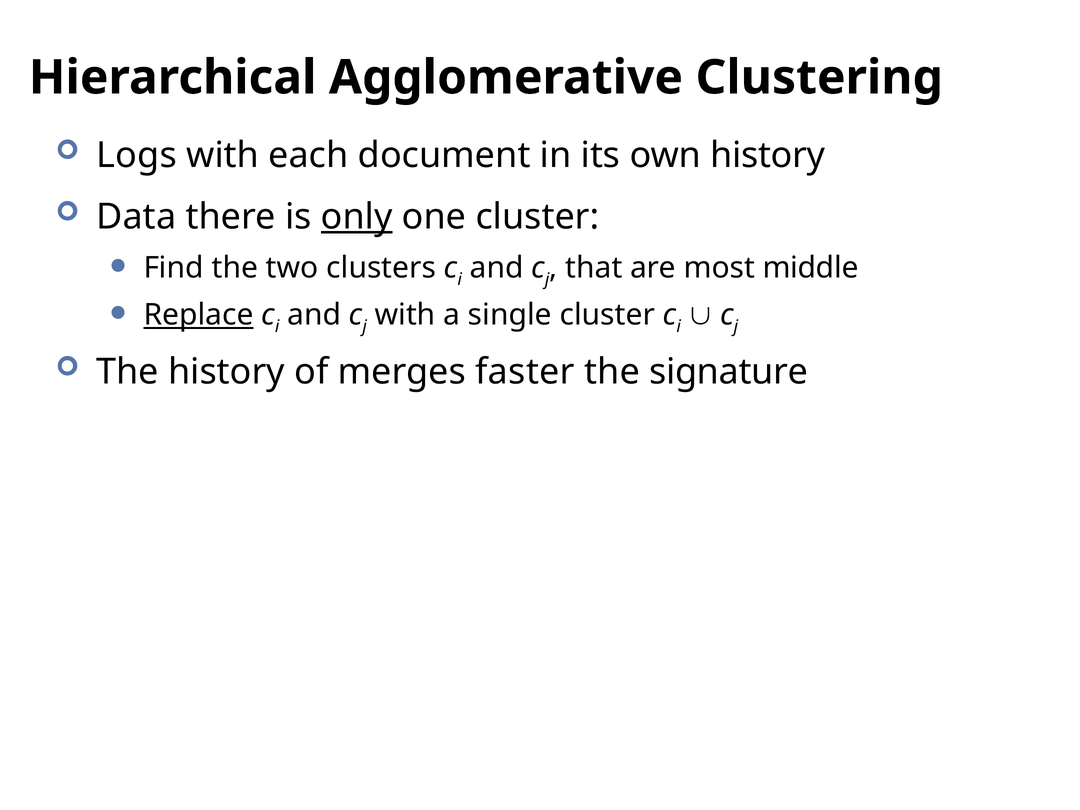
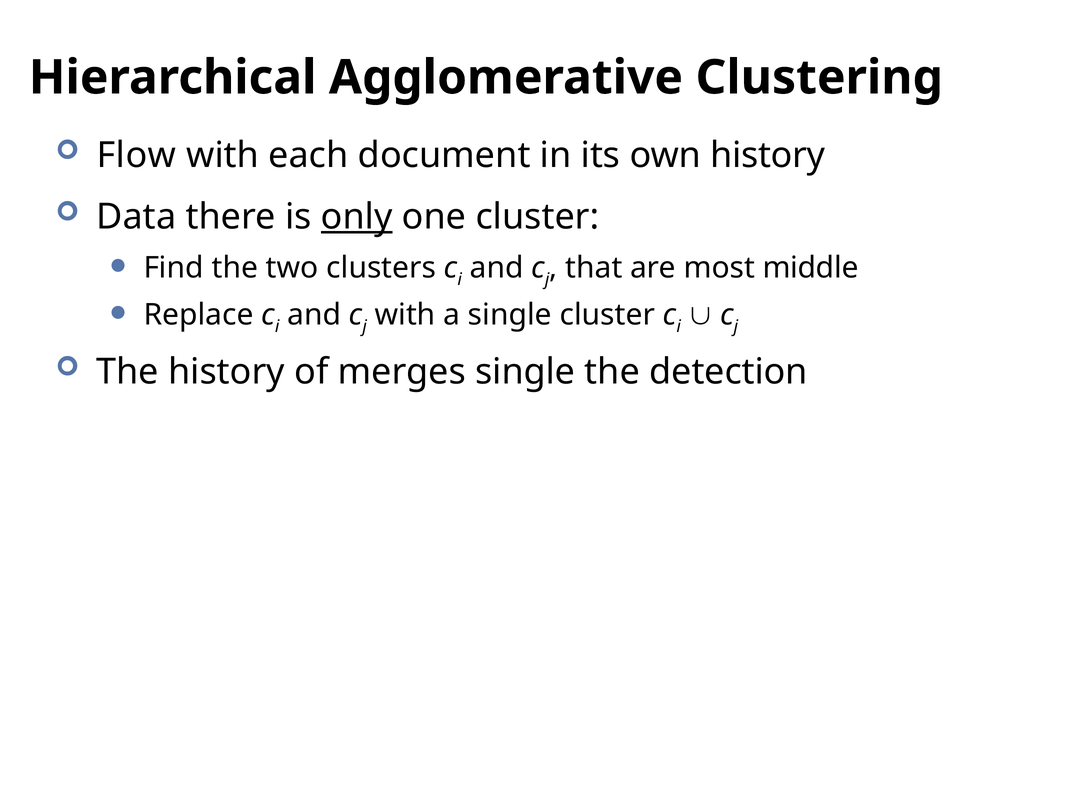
Logs: Logs -> Flow
Replace underline: present -> none
merges faster: faster -> single
signature: signature -> detection
